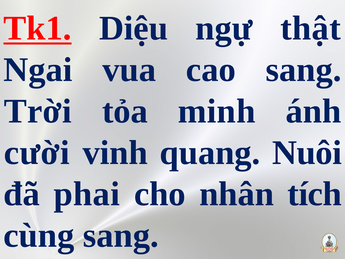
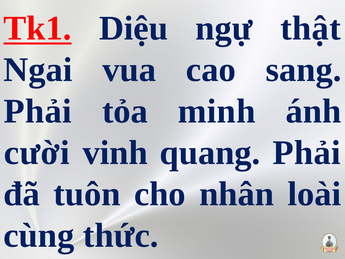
Trời at (38, 111): Trời -> Phải
quang Nuôi: Nuôi -> Phải
phai: phai -> tuôn
tích: tích -> loài
cùng sang: sang -> thức
